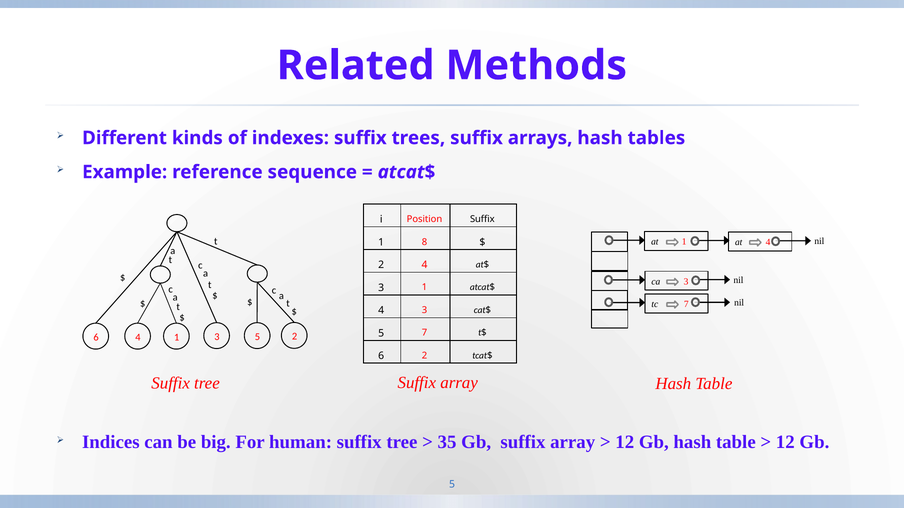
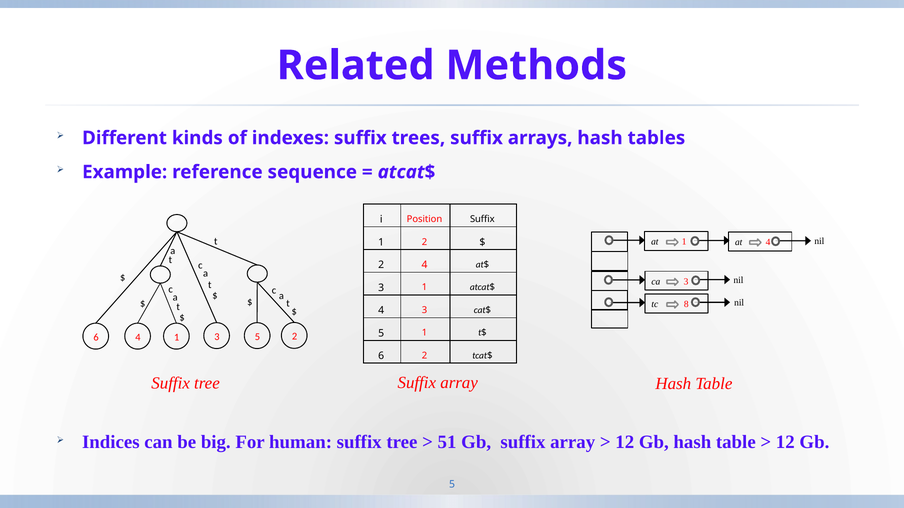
1 8: 8 -> 2
tc 7: 7 -> 8
5 7: 7 -> 1
35: 35 -> 51
